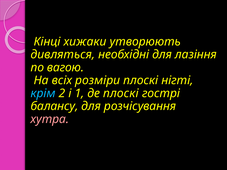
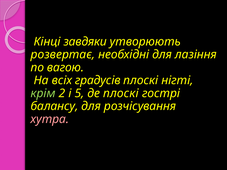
хижаки: хижаки -> завдяки
дивляться: дивляться -> розвертає
розміри: розміри -> градусів
крім colour: light blue -> light green
1: 1 -> 5
